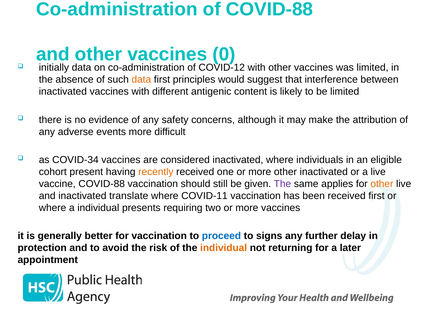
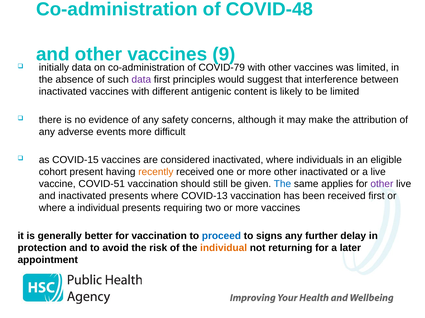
of COVID-88: COVID-88 -> COVID-48
0: 0 -> 9
COVID-12: COVID-12 -> COVID-79
data at (141, 80) colour: orange -> purple
COVID-34: COVID-34 -> COVID-15
vaccine COVID-88: COVID-88 -> COVID-51
The at (282, 184) colour: purple -> blue
other at (382, 184) colour: orange -> purple
inactivated translate: translate -> presents
COVID-11: COVID-11 -> COVID-13
